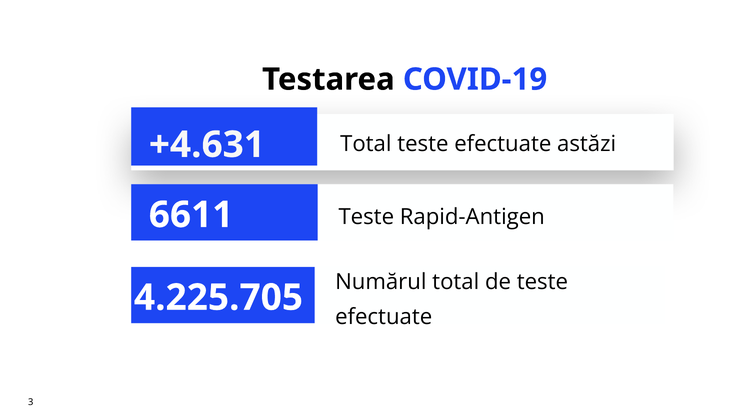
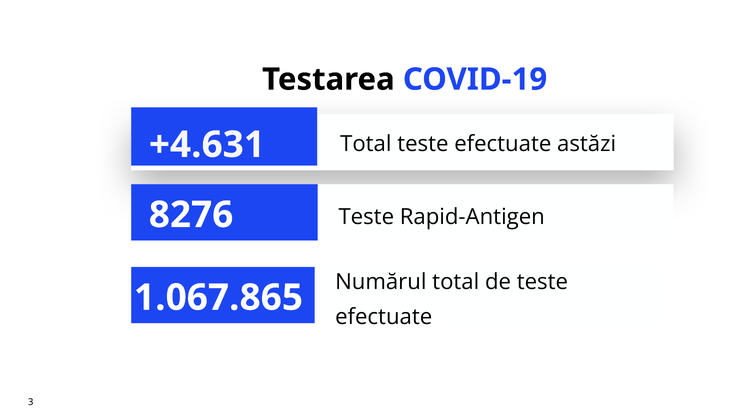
6611: 6611 -> 8276
4.225.705: 4.225.705 -> 1.067.865
